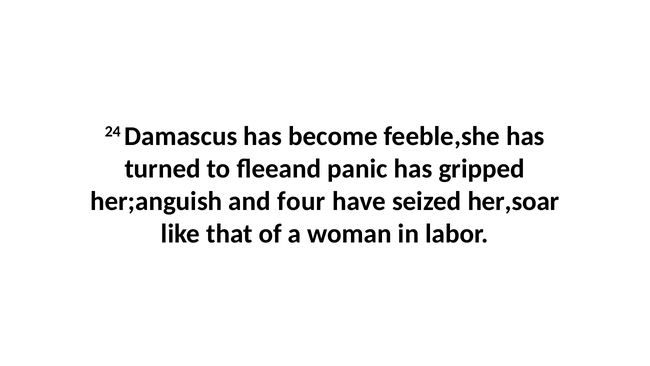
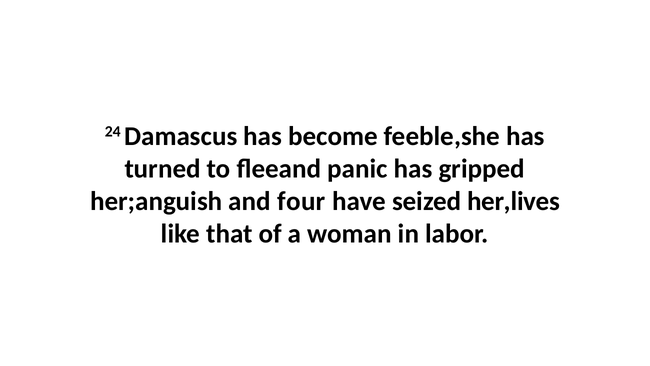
her,soar: her,soar -> her,lives
